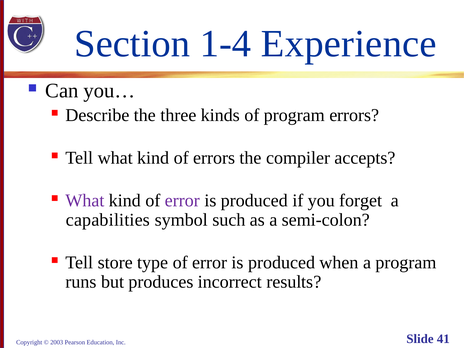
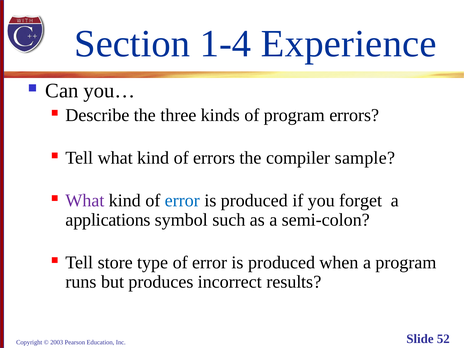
accepts: accepts -> sample
error at (182, 200) colour: purple -> blue
capabilities: capabilities -> applications
41: 41 -> 52
